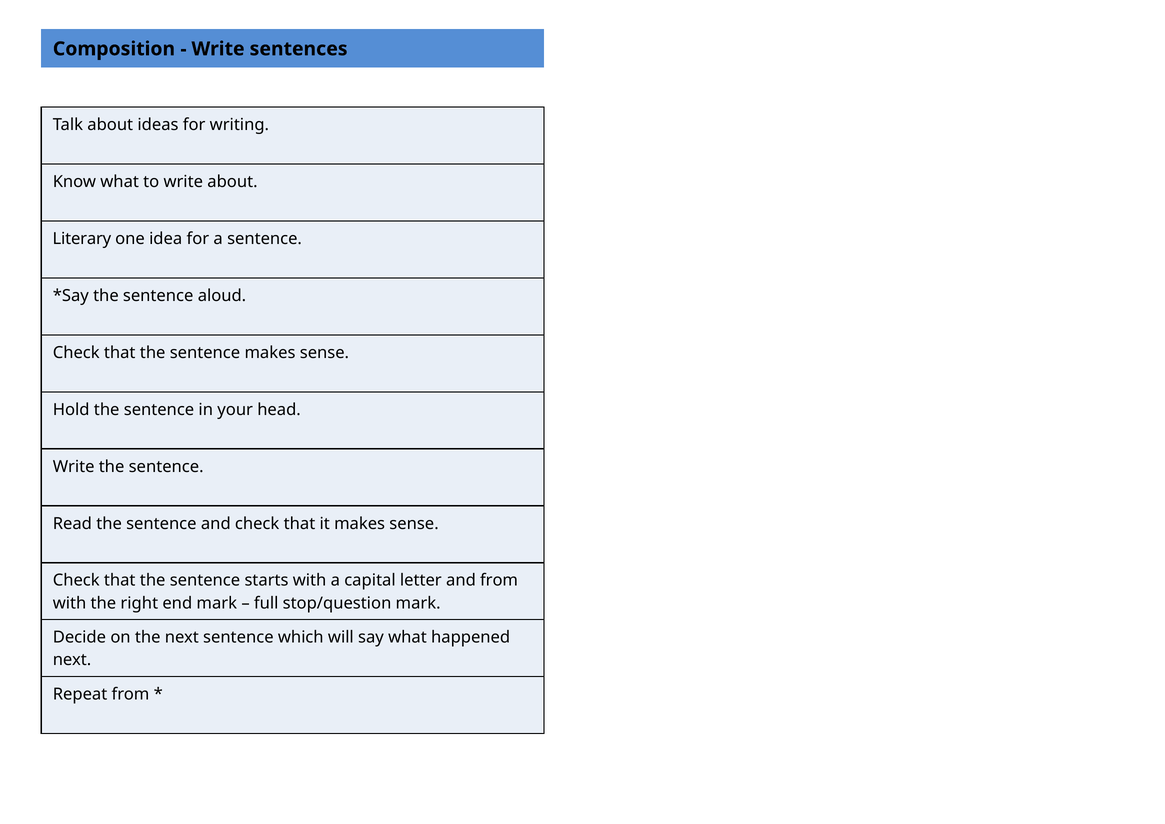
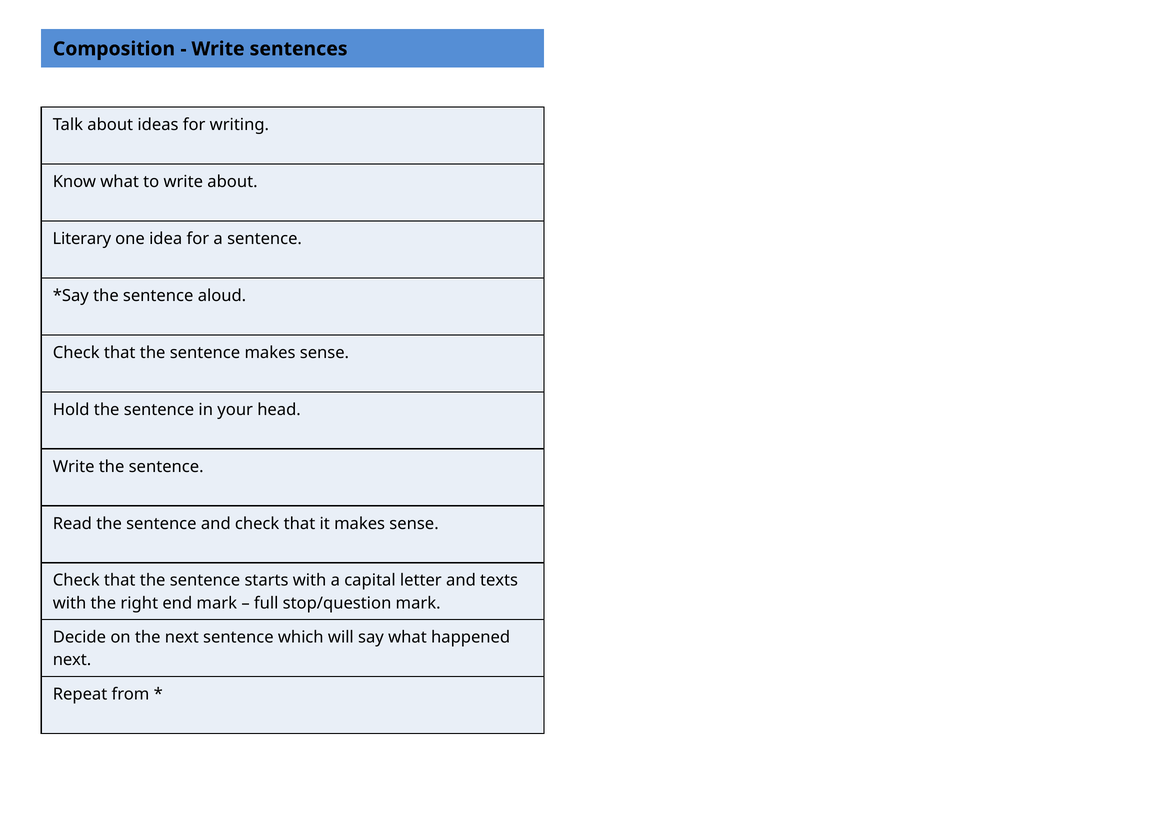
and from: from -> texts
